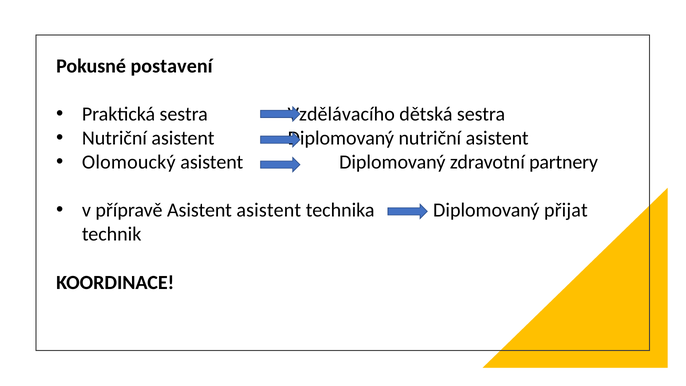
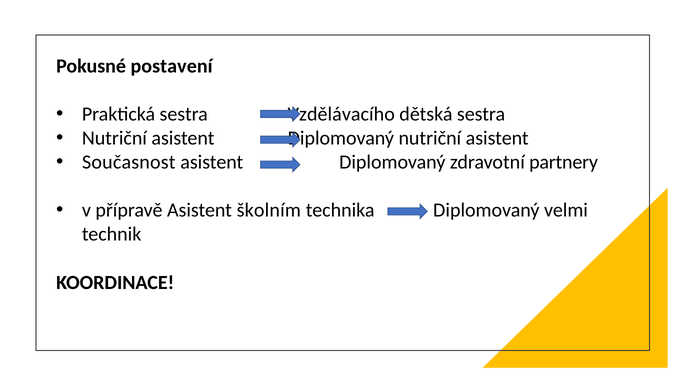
Olomoucký: Olomoucký -> Současnost
Asistent asistent: asistent -> školním
přijat: přijat -> velmi
